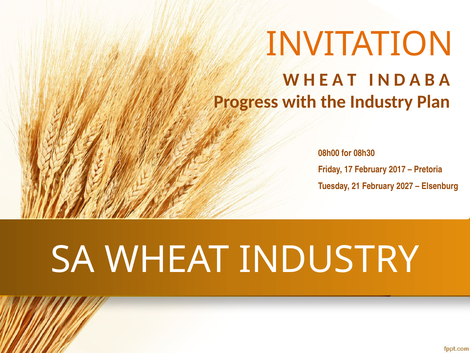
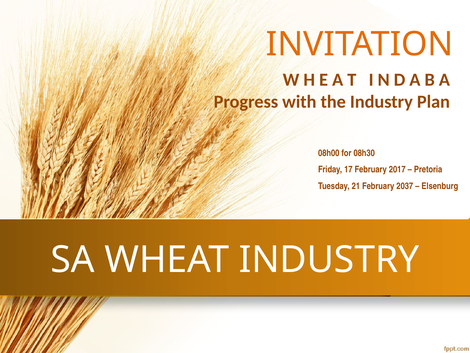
2027: 2027 -> 2037
